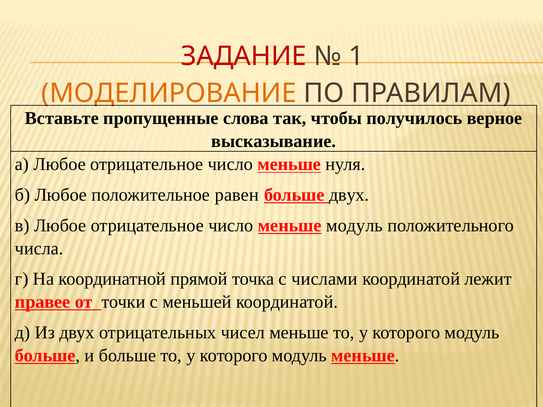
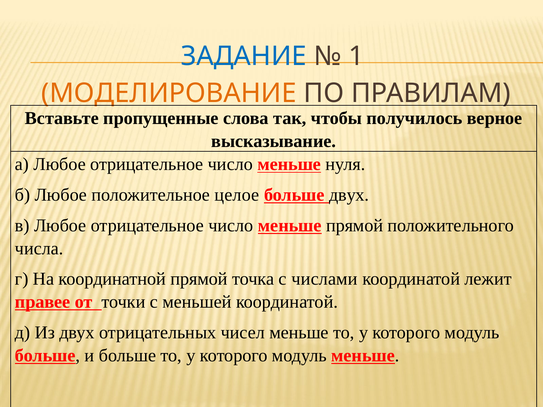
ЗАДАНИЕ colour: red -> blue
равен: равен -> целое
меньше модуль: модуль -> прямой
